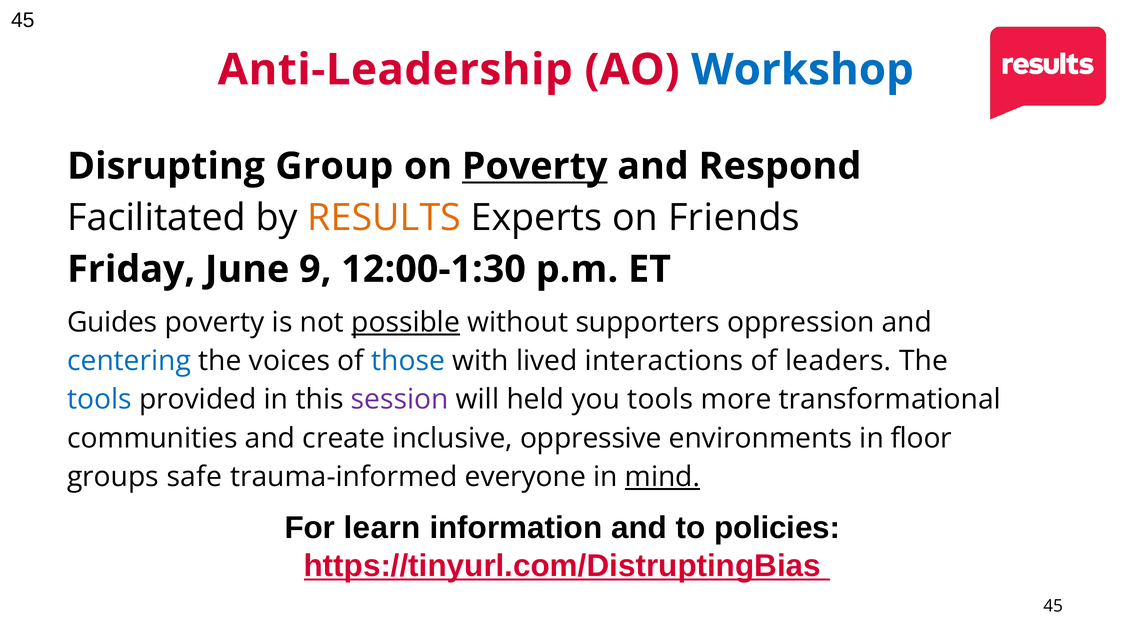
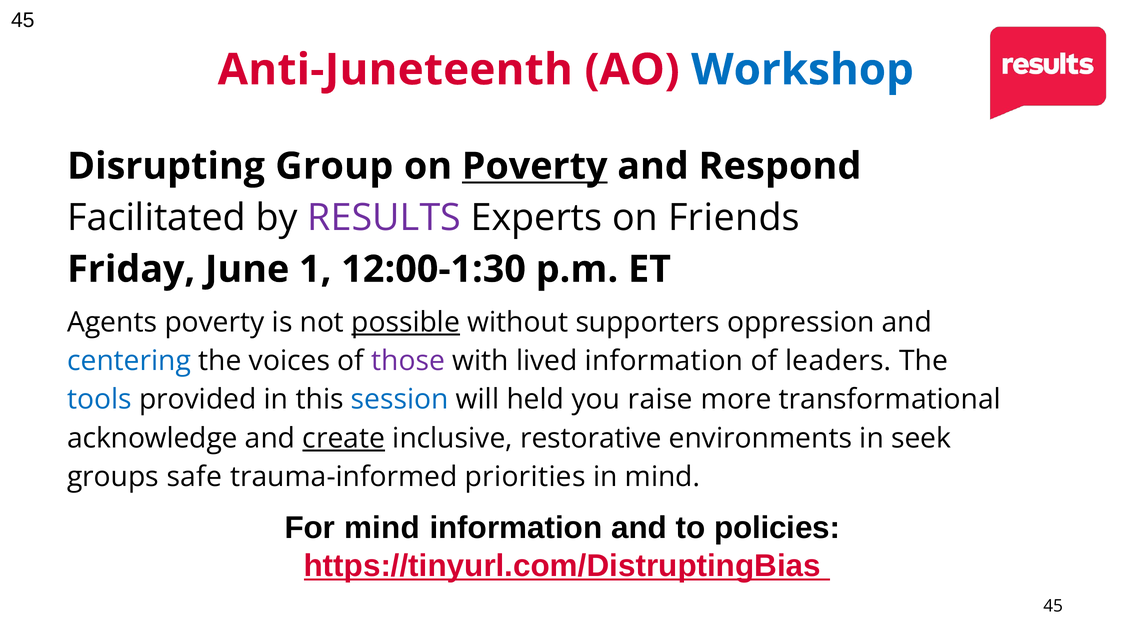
Anti-Leadership: Anti-Leadership -> Anti-Juneteenth
RESULTS colour: orange -> purple
9: 9 -> 1
Guides: Guides -> Agents
those colour: blue -> purple
lived interactions: interactions -> information
session colour: purple -> blue
you tools: tools -> raise
communities: communities -> acknowledge
create underline: none -> present
oppressive: oppressive -> restorative
floor: floor -> seek
everyone: everyone -> priorities
mind at (663, 477) underline: present -> none
For learn: learn -> mind
